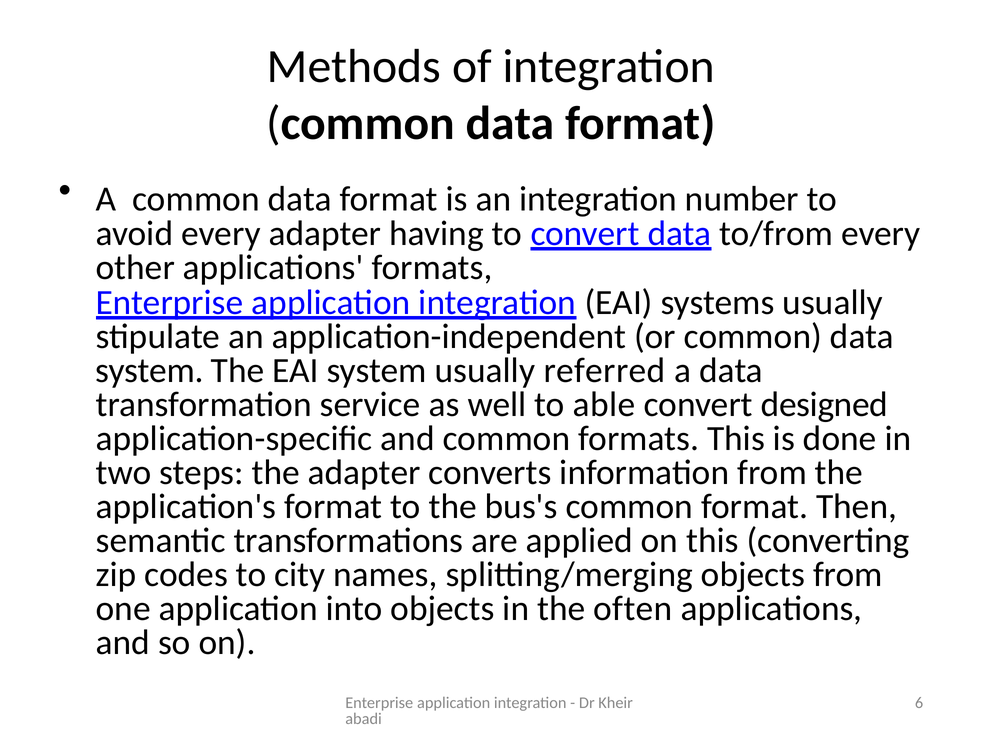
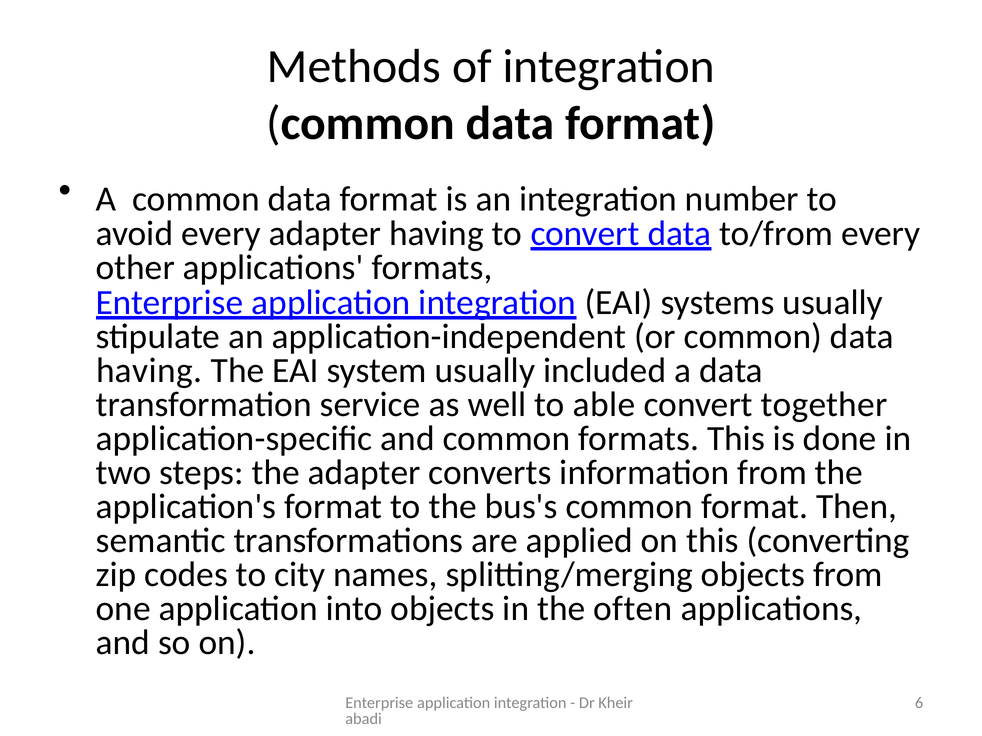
system at (149, 371): system -> having
referred: referred -> included
designed: designed -> together
